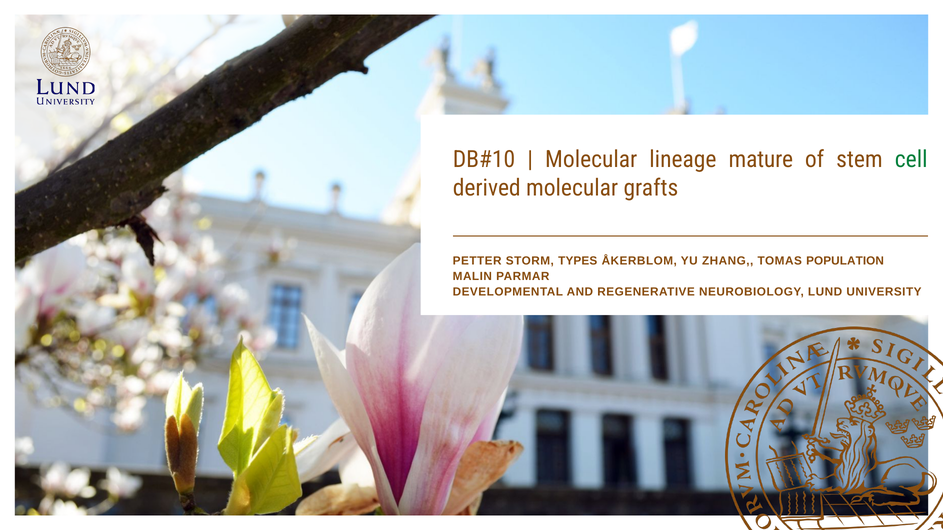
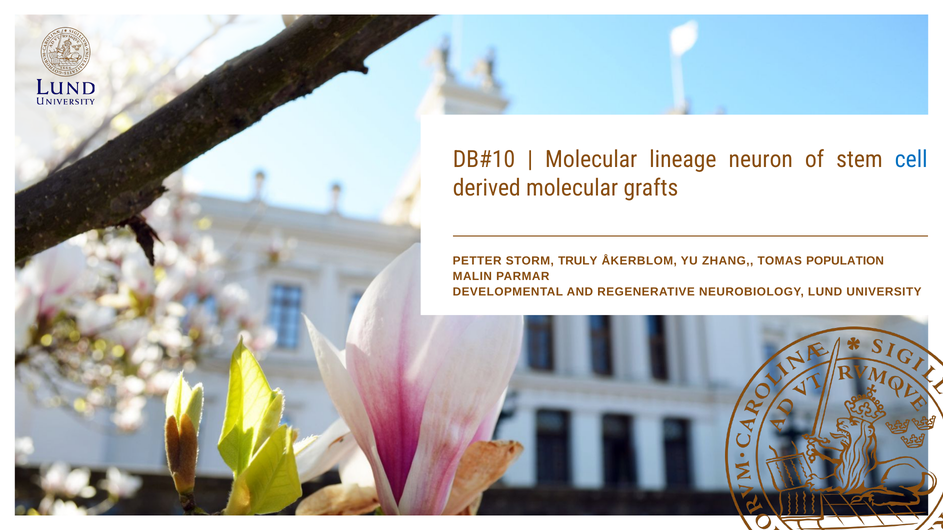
mature: mature -> neuron
cell colour: green -> blue
TYPES: TYPES -> TRULY
